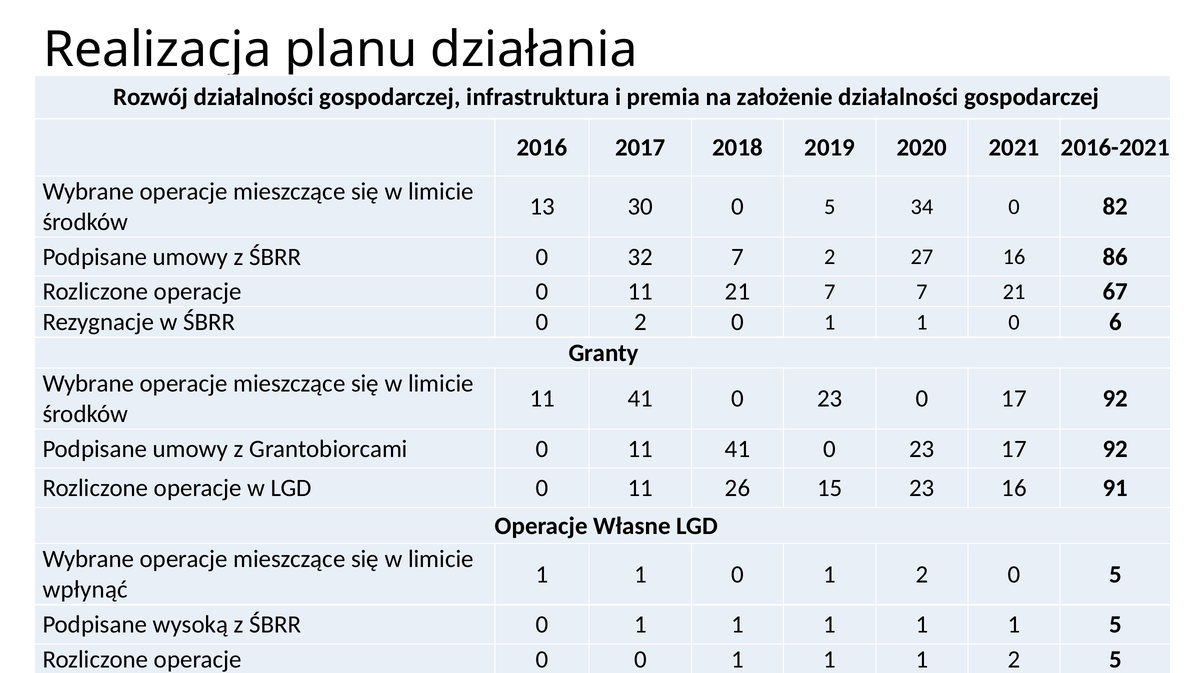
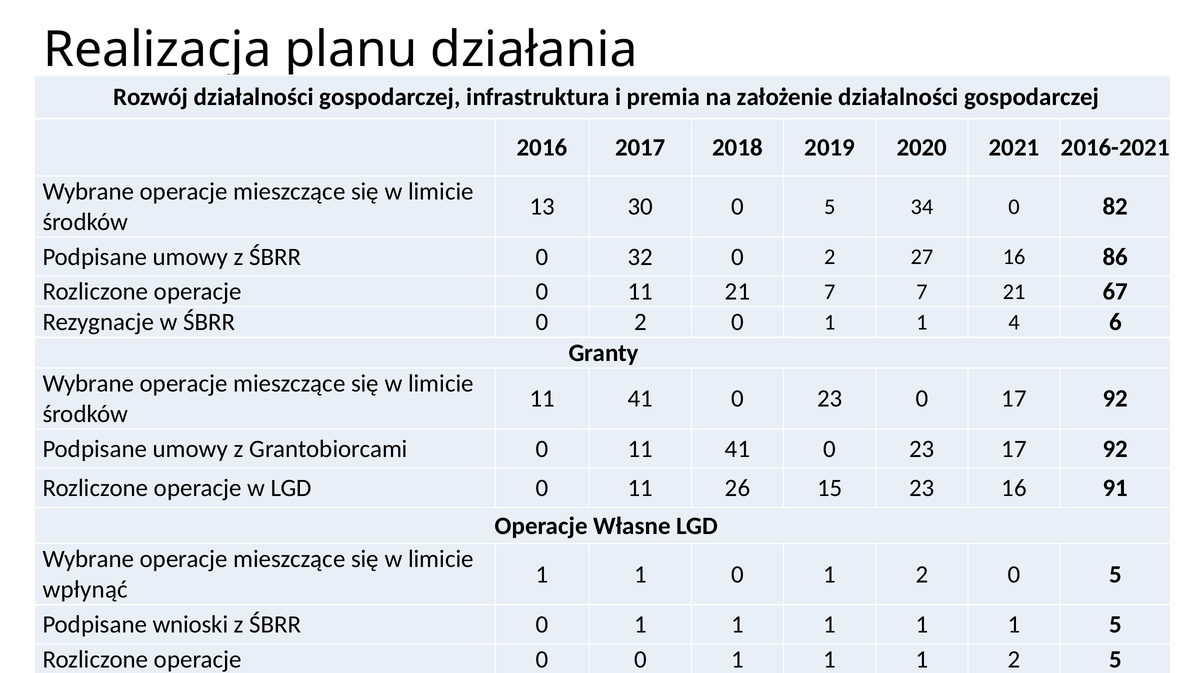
32 7: 7 -> 0
0 1 1 0: 0 -> 4
wysoką: wysoką -> wnioski
